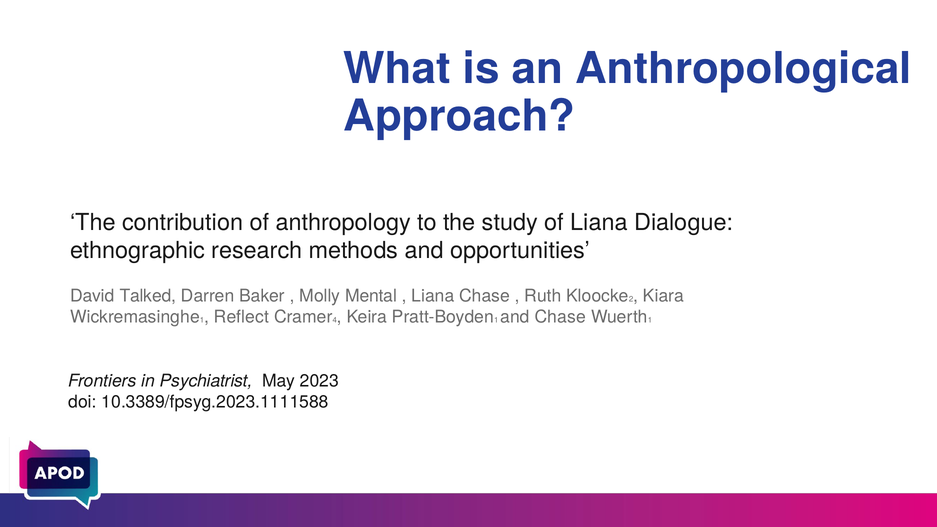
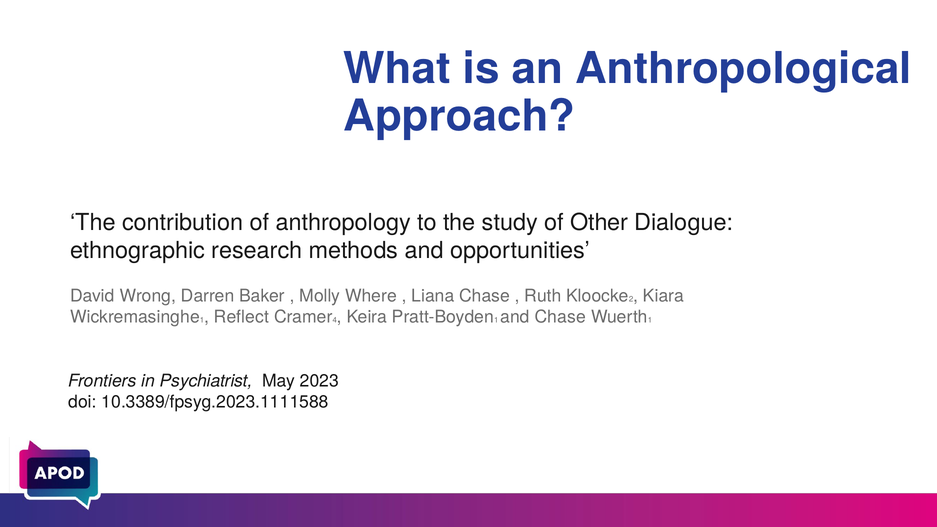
of Liana: Liana -> Other
Talked: Talked -> Wrong
Mental: Mental -> Where
